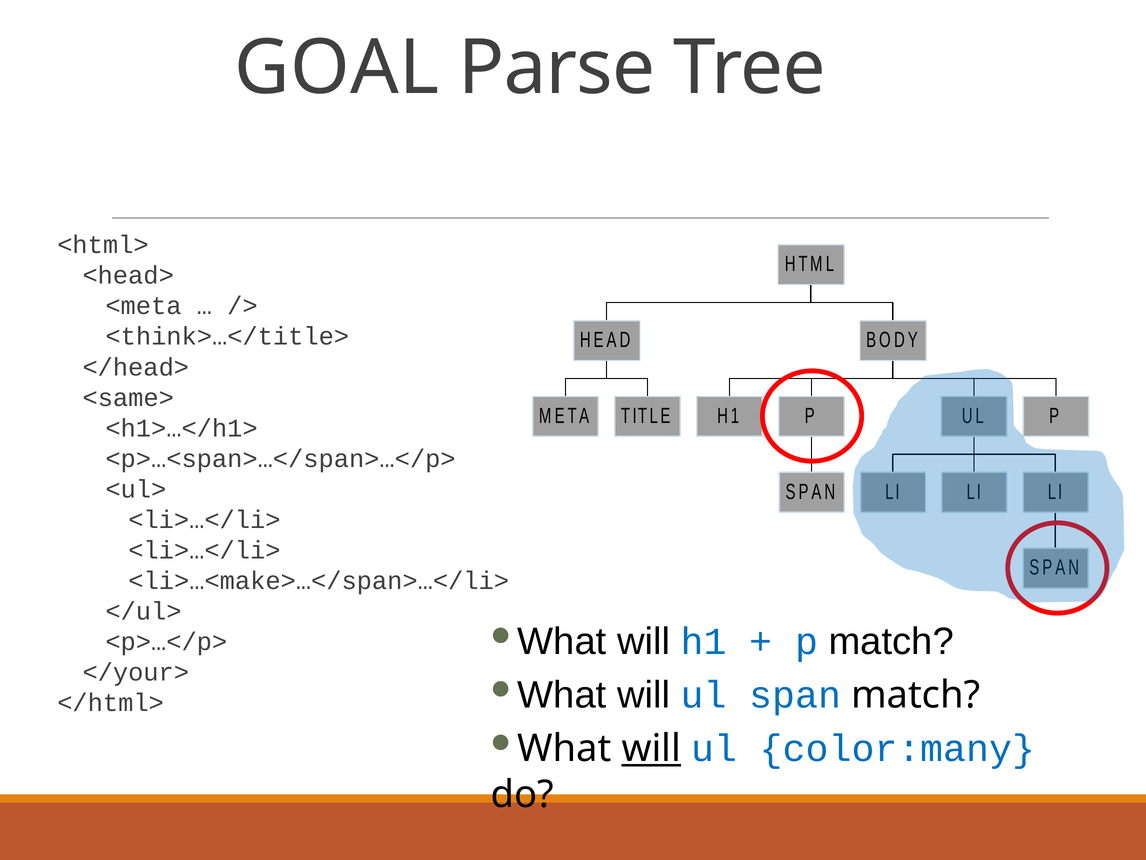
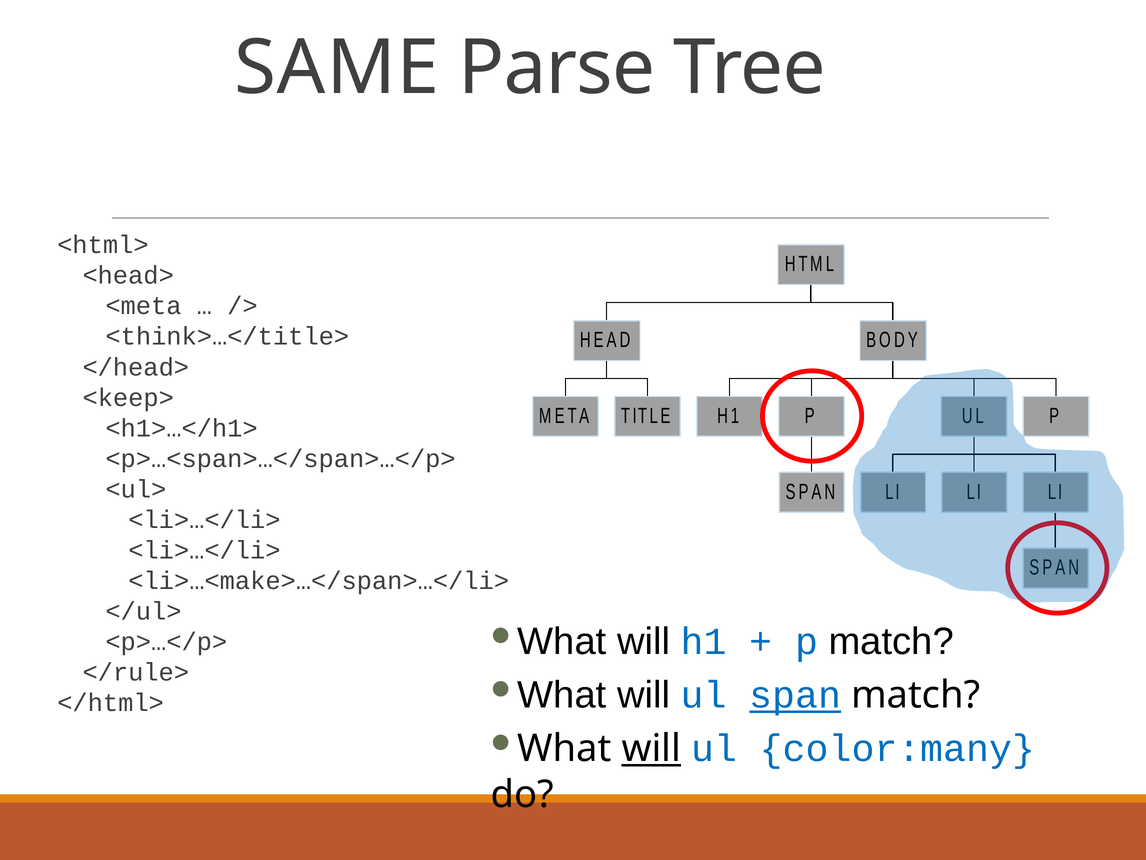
GOAL: GOAL -> SAME
<same>: <same> -> <keep>
</your>: </your> -> </rule>
span at (795, 695) underline: none -> present
